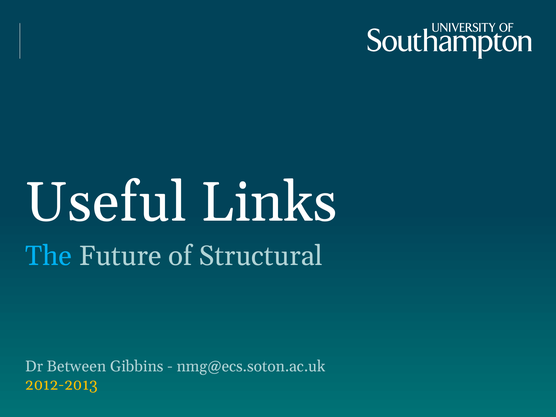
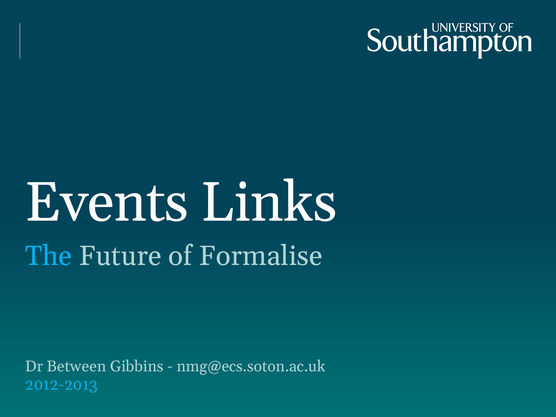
Useful: Useful -> Events
Structural: Structural -> Formalise
2012-2013 colour: yellow -> light blue
